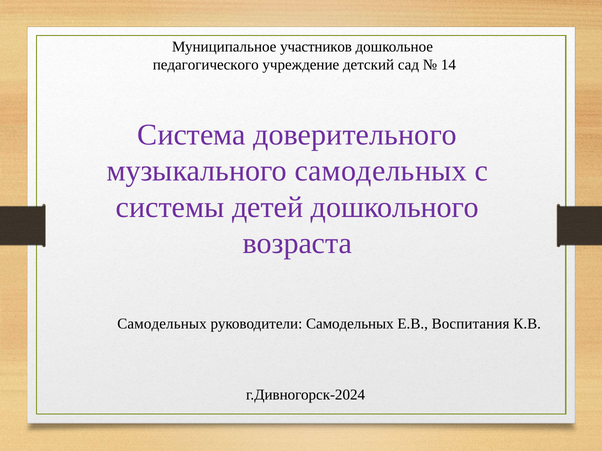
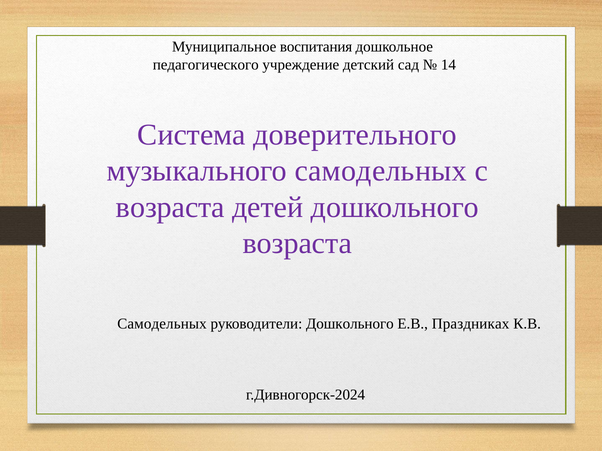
участников: участников -> воспитания
системы at (170, 207): системы -> возраста
руководители Самодельных: Самодельных -> Дошкольного
Воспитания: Воспитания -> Праздниках
